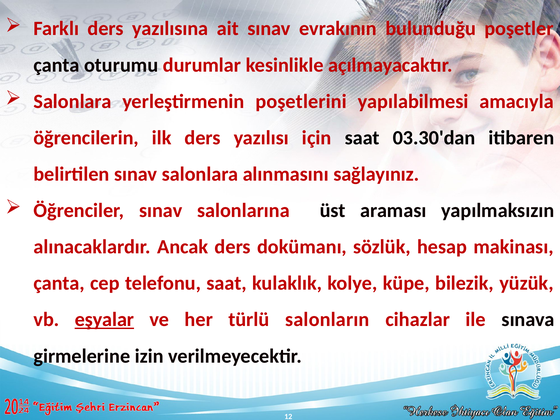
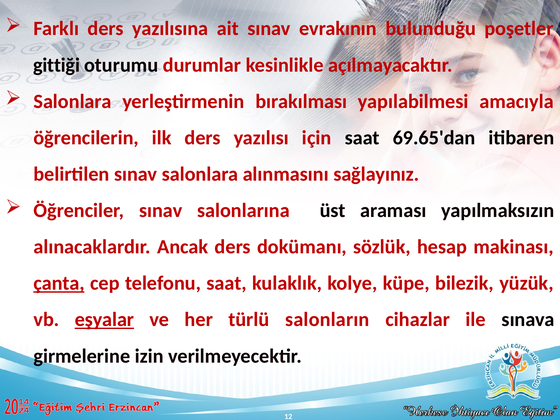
çanta at (57, 65): çanta -> gittiği
poşetlerini: poşetlerini -> bırakılması
03.30'dan: 03.30'dan -> 69.65'dan
çanta at (59, 283) underline: none -> present
